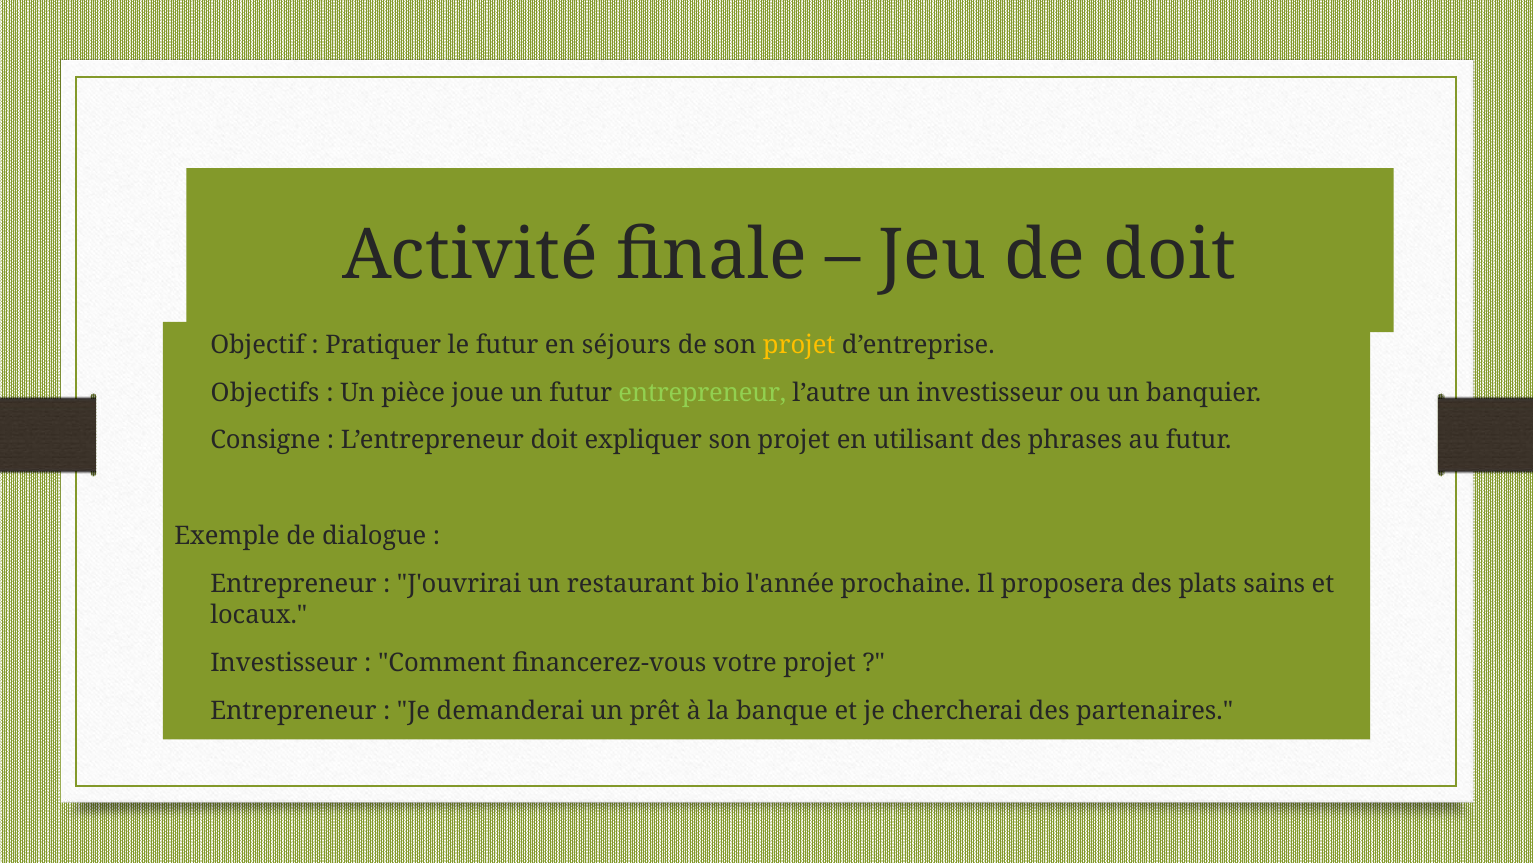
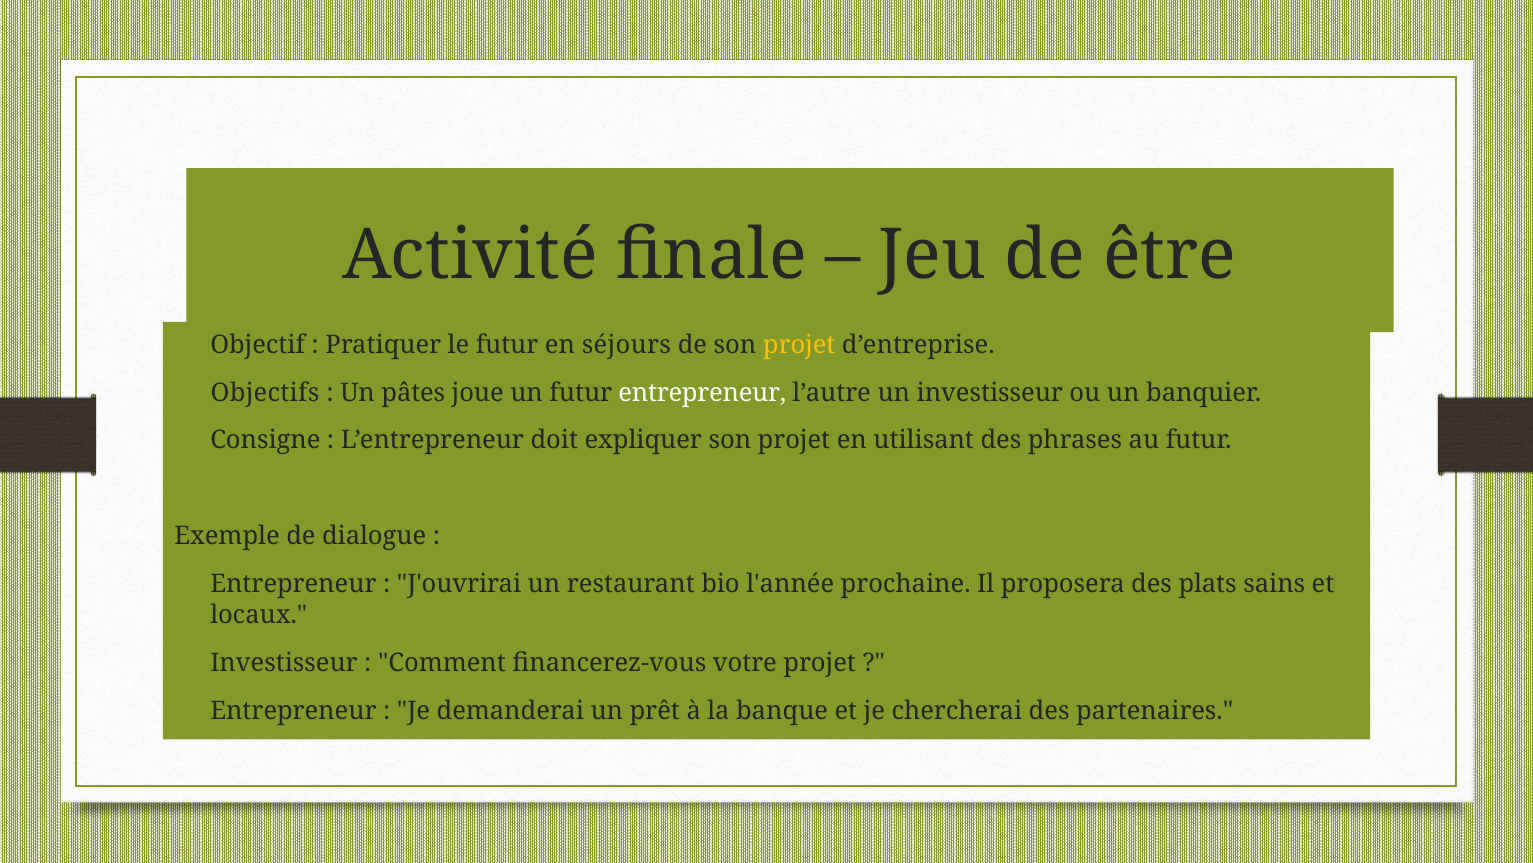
de doit: doit -> être
pièce: pièce -> pâtes
entrepreneur at (702, 392) colour: light green -> white
